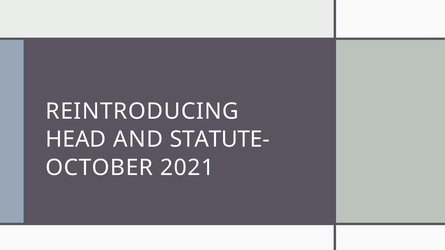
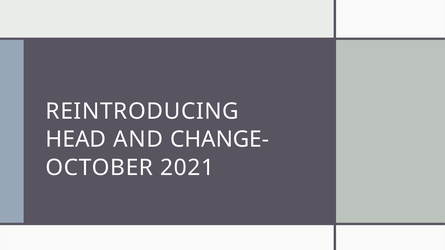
STATUTE-: STATUTE- -> CHANGE-
